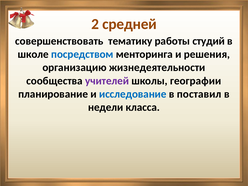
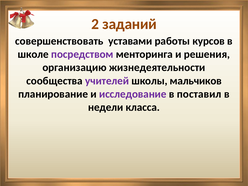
средней: средней -> заданий
тематику: тематику -> уставами
студий: студий -> курсов
посредством colour: blue -> purple
географии: географии -> мальчиков
исследование colour: blue -> purple
